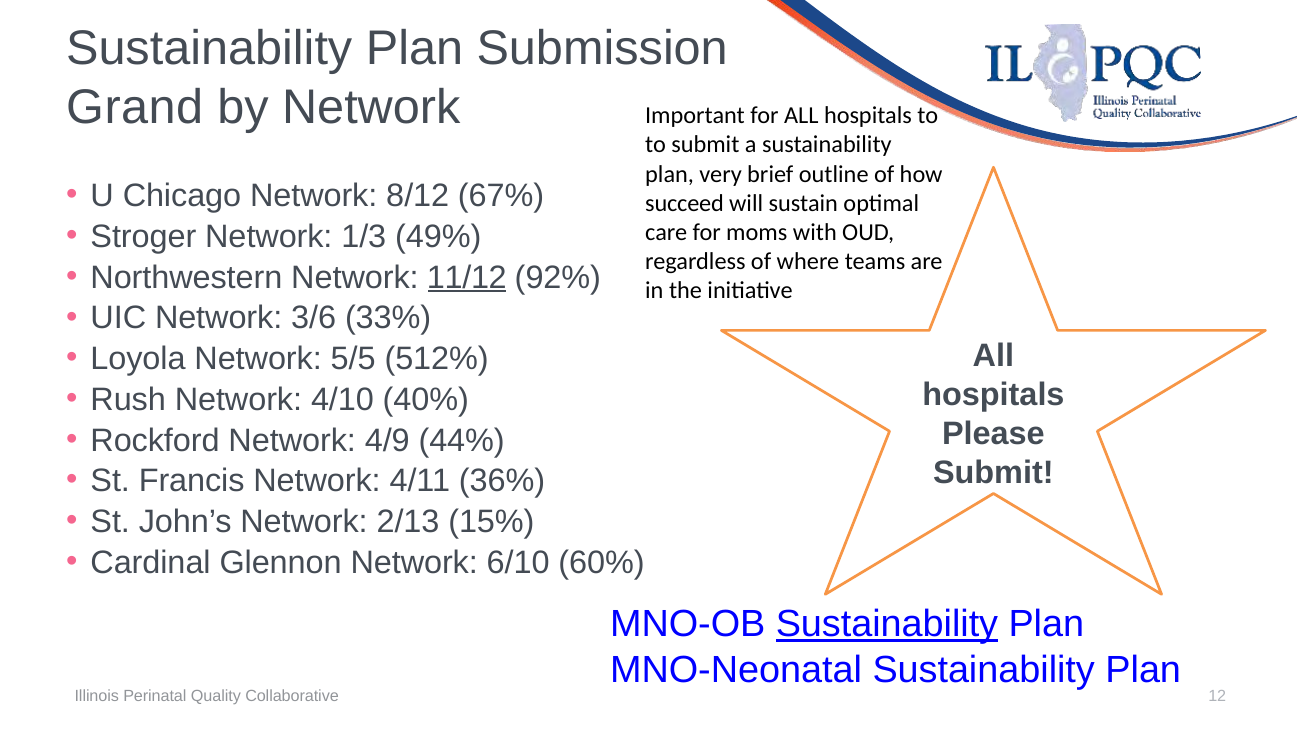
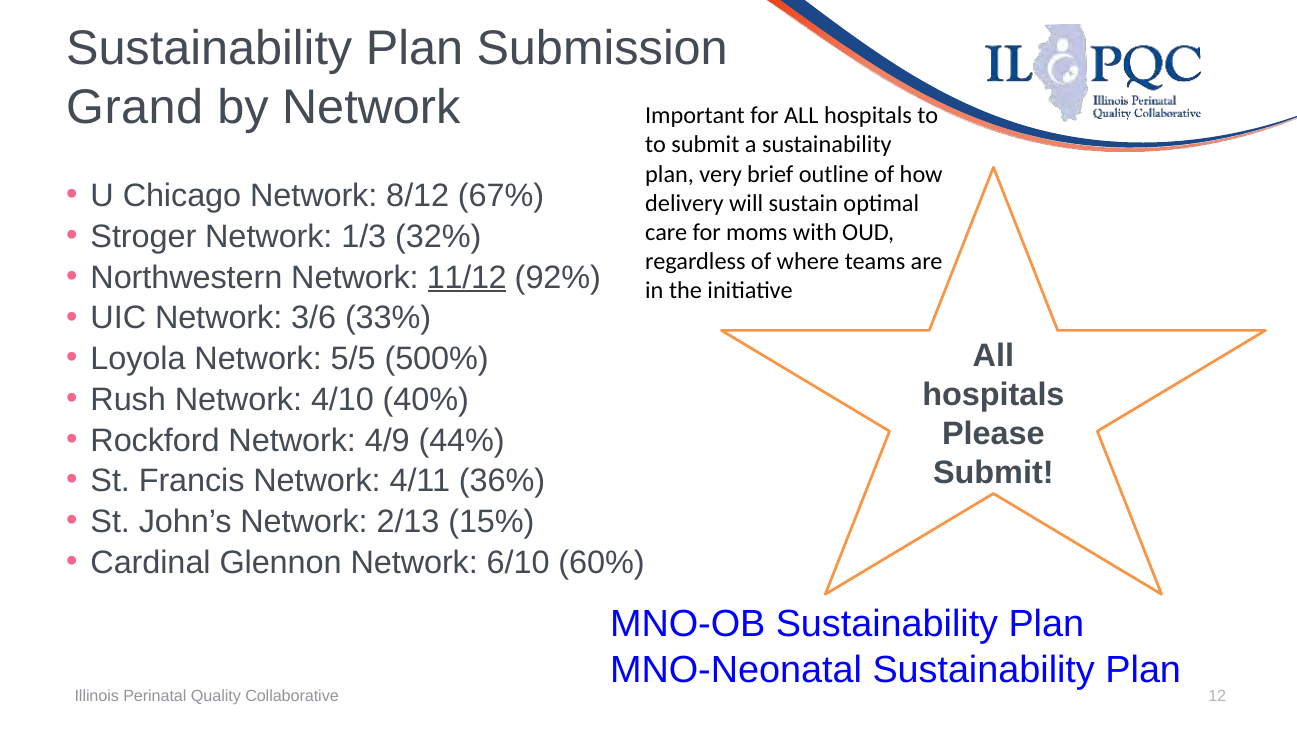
succeed: succeed -> delivery
49%: 49% -> 32%
512%: 512% -> 500%
Sustainability at (887, 625) underline: present -> none
